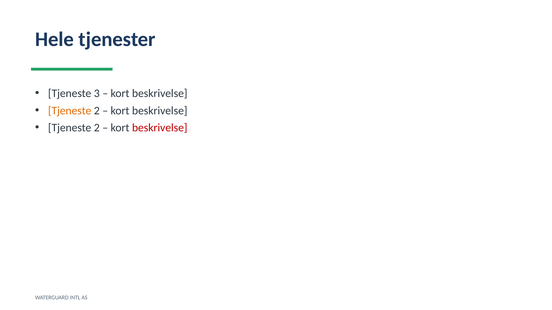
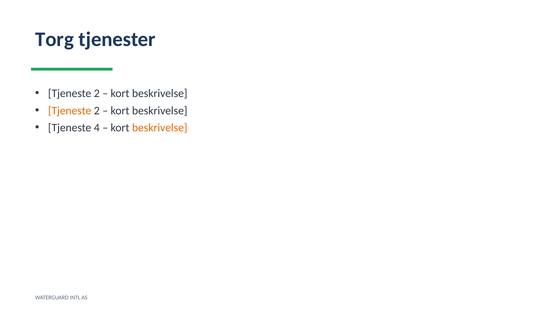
Hele: Hele -> Torg
3 at (97, 93): 3 -> 2
2 at (97, 128): 2 -> 4
beskrivelse at (160, 128) colour: red -> orange
